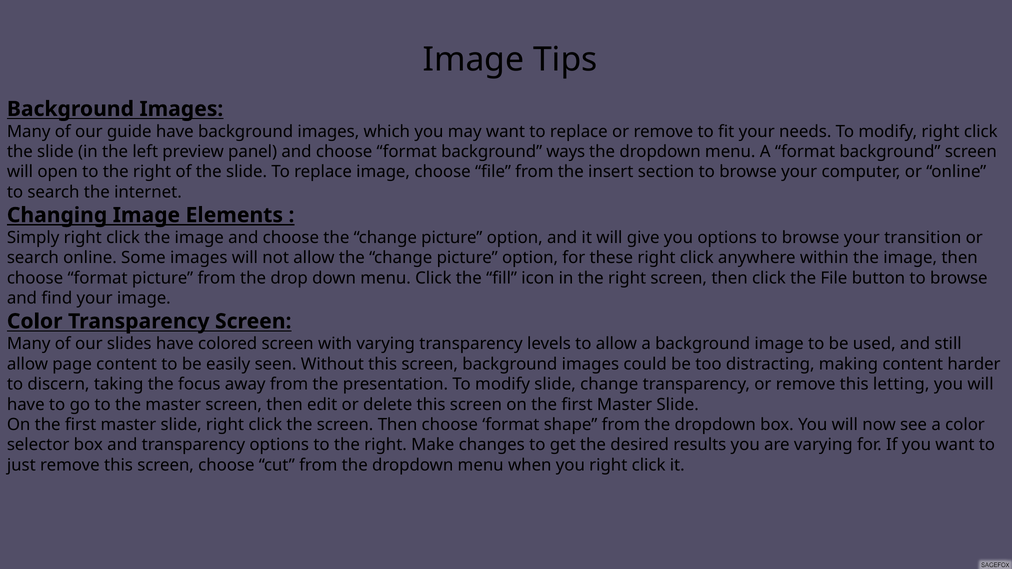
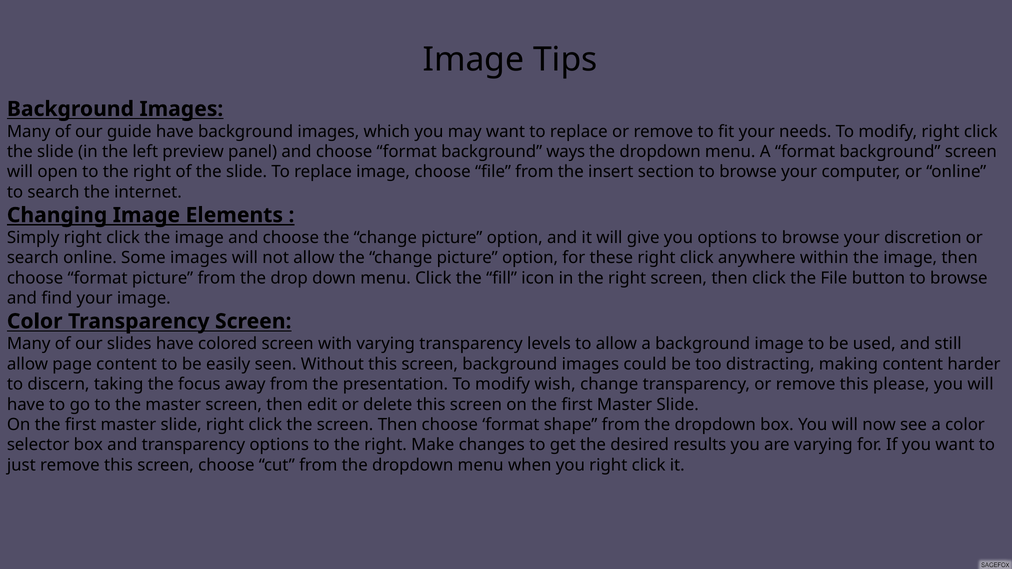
transition: transition -> discretion
modify slide: slide -> wish
letting: letting -> please
